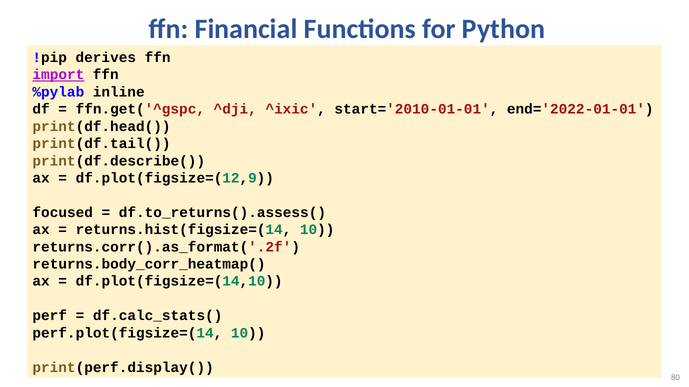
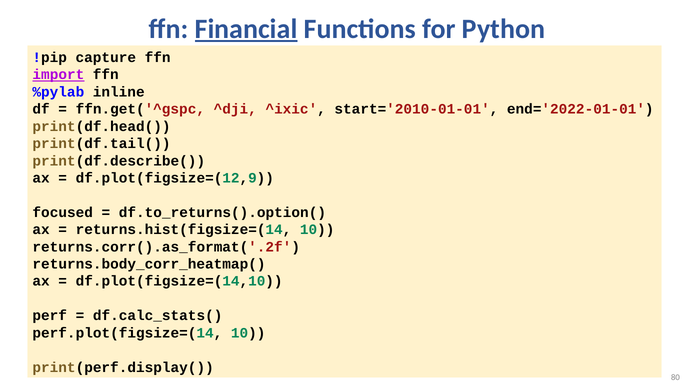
Financial underline: none -> present
derives: derives -> capture
df.to_returns().assess(: df.to_returns().assess( -> df.to_returns().option(
